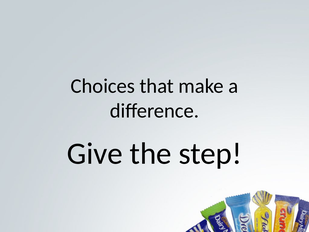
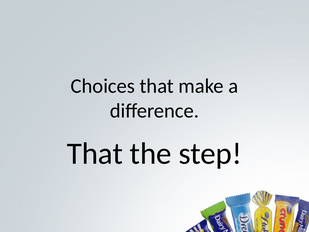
Give at (95, 154): Give -> That
